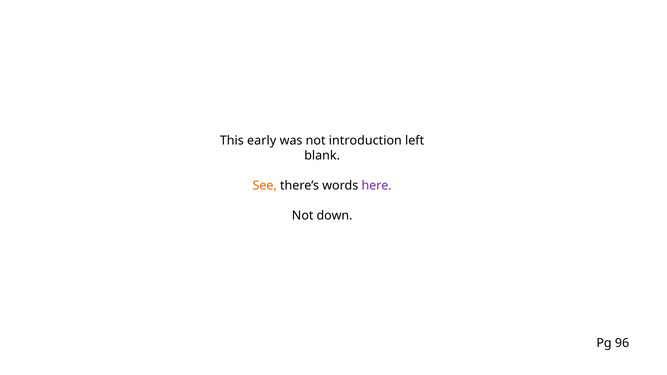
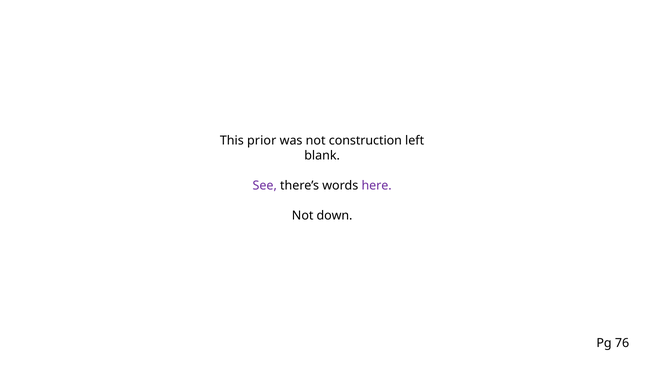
early: early -> prior
introduction: introduction -> construction
See colour: orange -> purple
96: 96 -> 76
